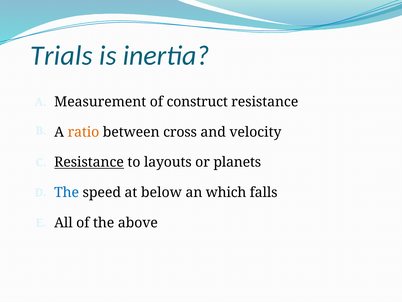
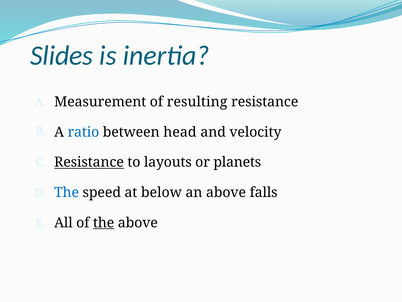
Trials: Trials -> Slides
construct: construct -> resulting
ratio colour: orange -> blue
cross: cross -> head
an which: which -> above
the at (104, 222) underline: none -> present
